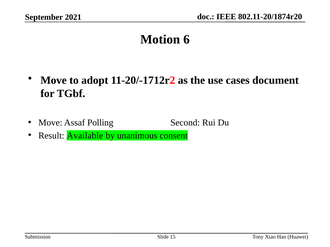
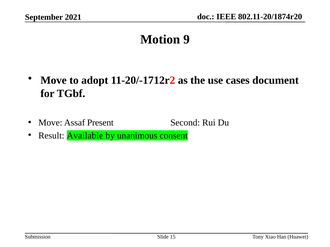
6: 6 -> 9
Polling: Polling -> Present
